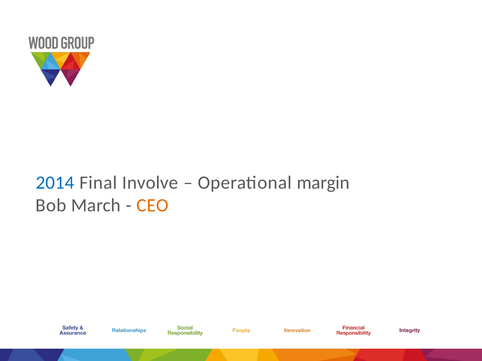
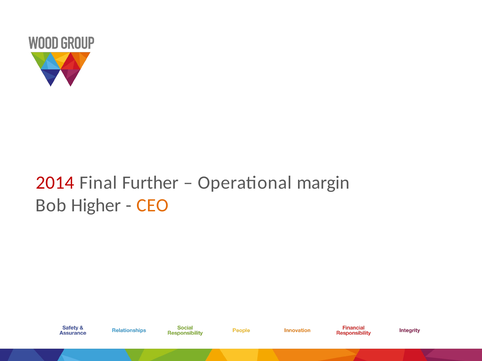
2014 colour: blue -> red
Involve: Involve -> Further
March: March -> Higher
